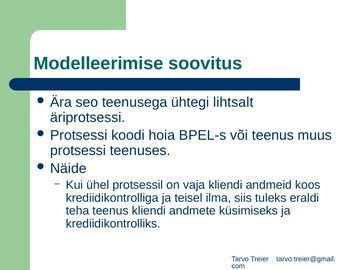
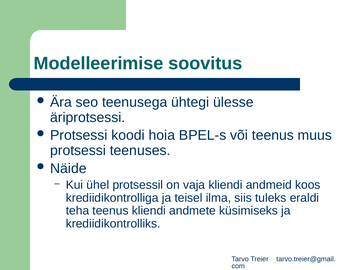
lihtsalt: lihtsalt -> ülesse
